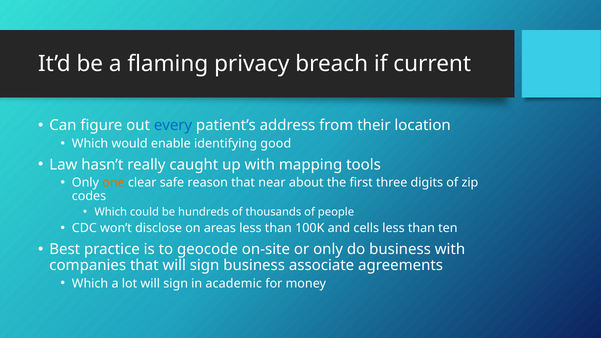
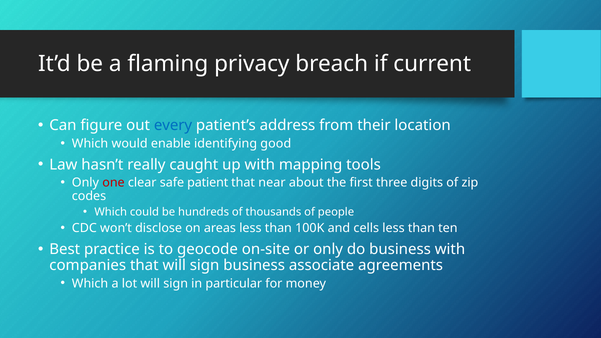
one colour: orange -> red
reason: reason -> patient
academic: academic -> particular
